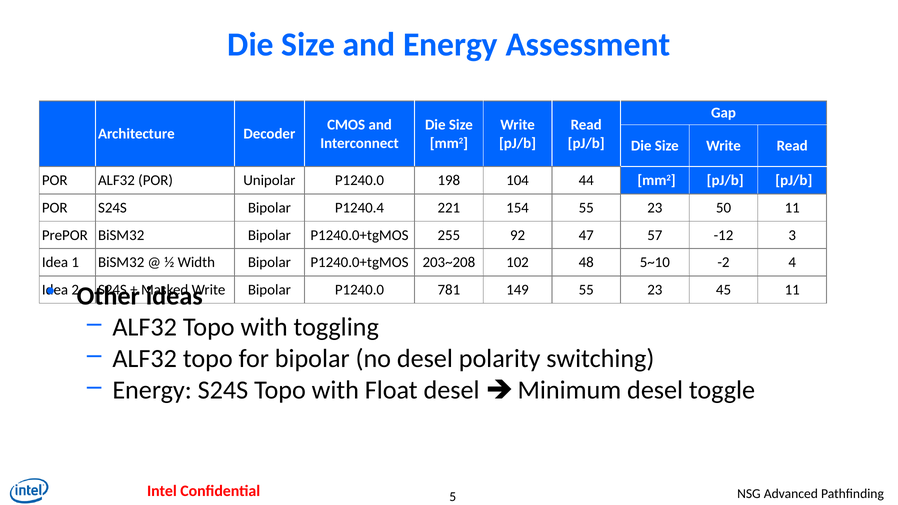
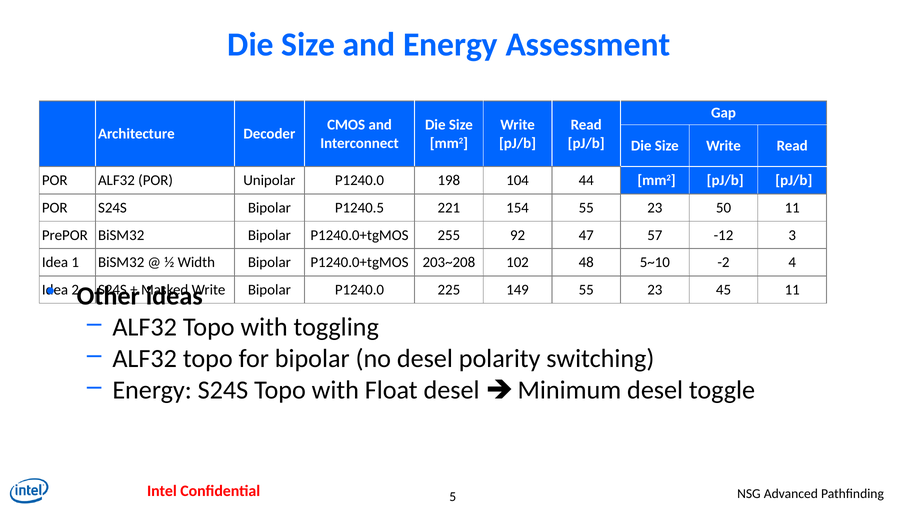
P1240.4: P1240.4 -> P1240.5
781: 781 -> 225
